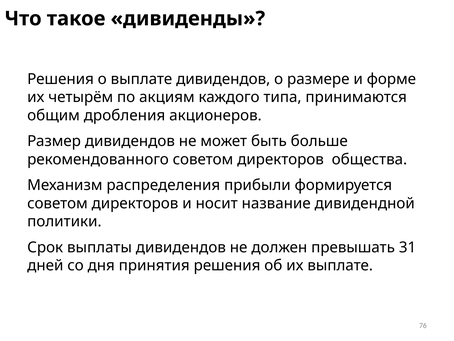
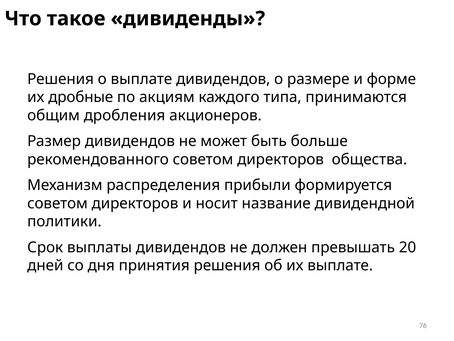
четырём: четырём -> дробные
31: 31 -> 20
